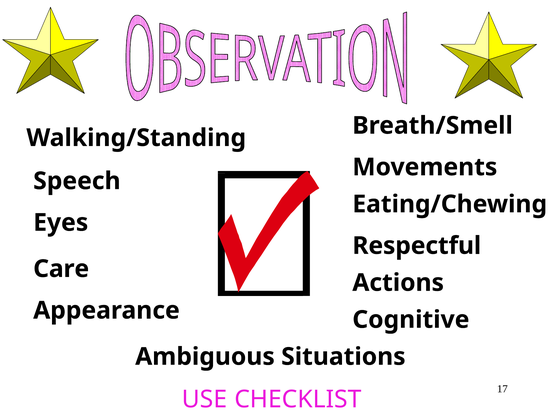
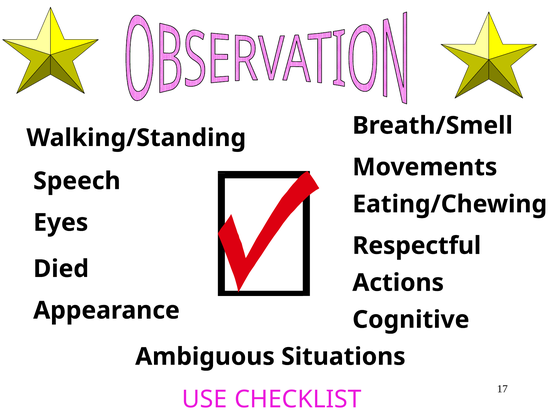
Care: Care -> Died
